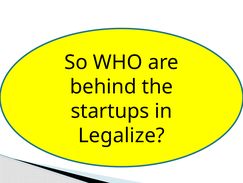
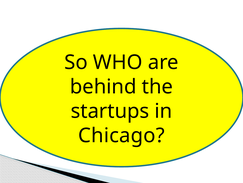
Legalize: Legalize -> Chicago
